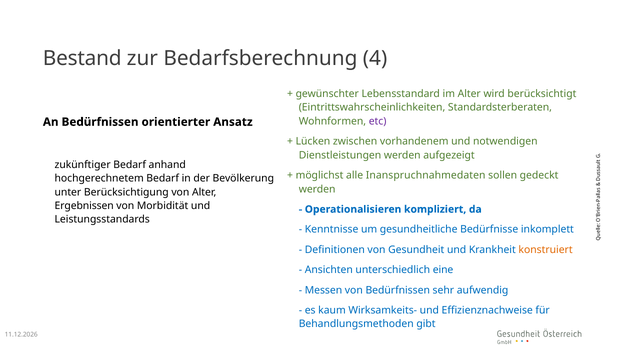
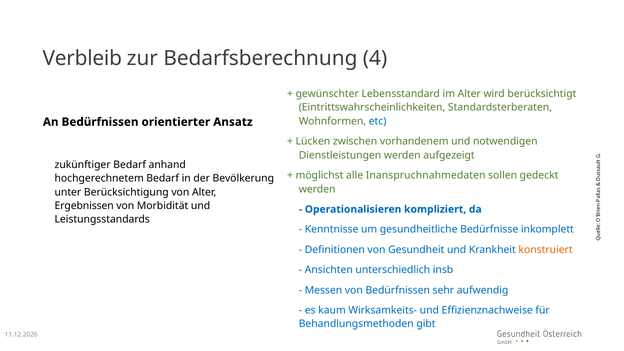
Bestand: Bestand -> Verbleib
etc colour: purple -> blue
eine: eine -> insb
